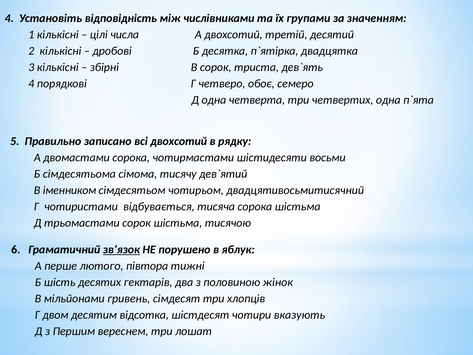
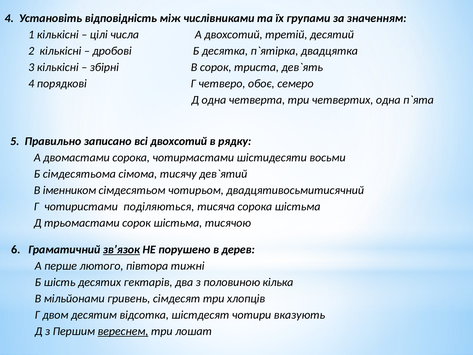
відбувається: відбувається -> поділяються
яблук: яблук -> дерев
жінок: жінок -> кілька
вереснем underline: none -> present
